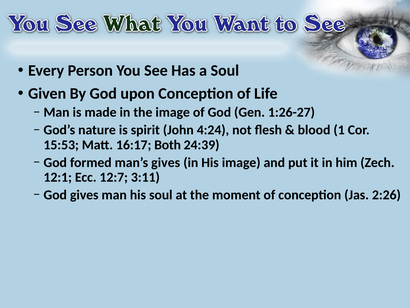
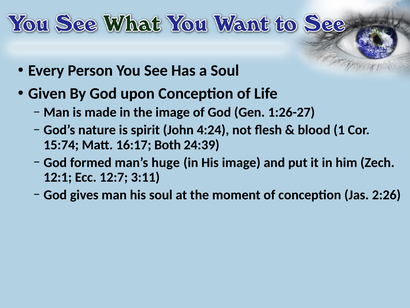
15:53: 15:53 -> 15:74
man’s gives: gives -> huge
